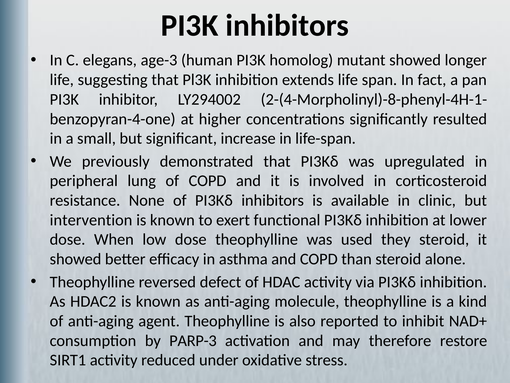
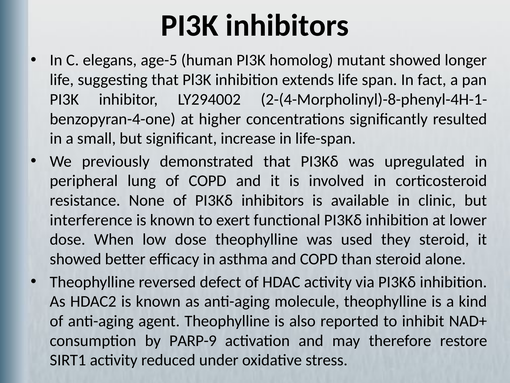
age-3: age-3 -> age-5
intervention: intervention -> interference
PARP-3: PARP-3 -> PARP-9
